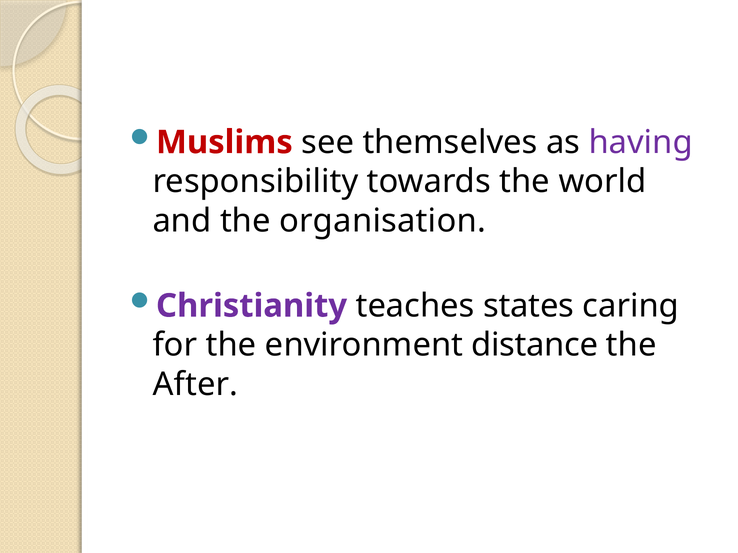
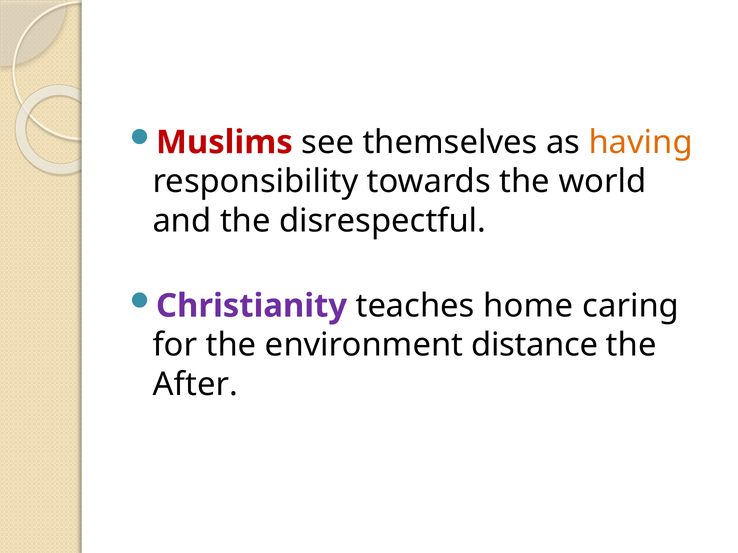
having colour: purple -> orange
organisation: organisation -> disrespectful
states: states -> home
